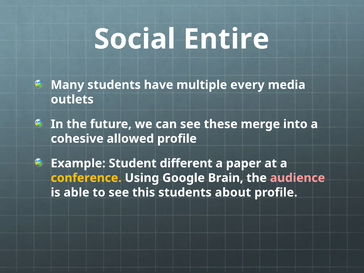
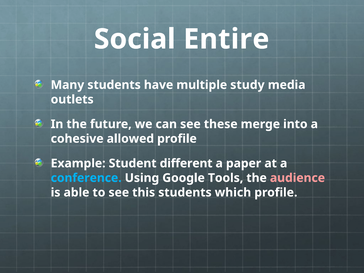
every: every -> study
conference colour: yellow -> light blue
Brain: Brain -> Tools
about: about -> which
